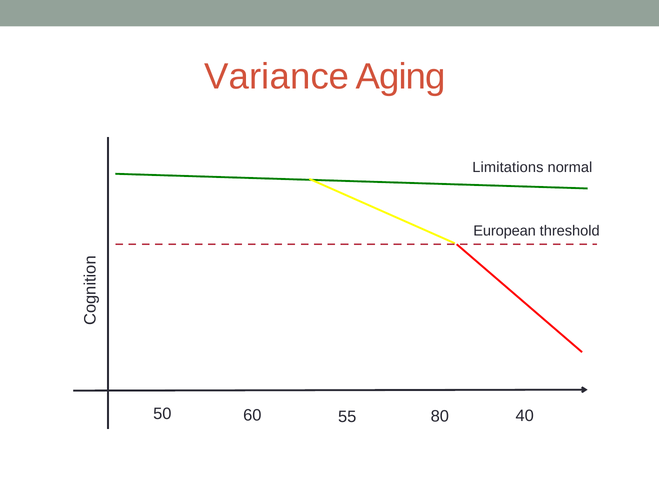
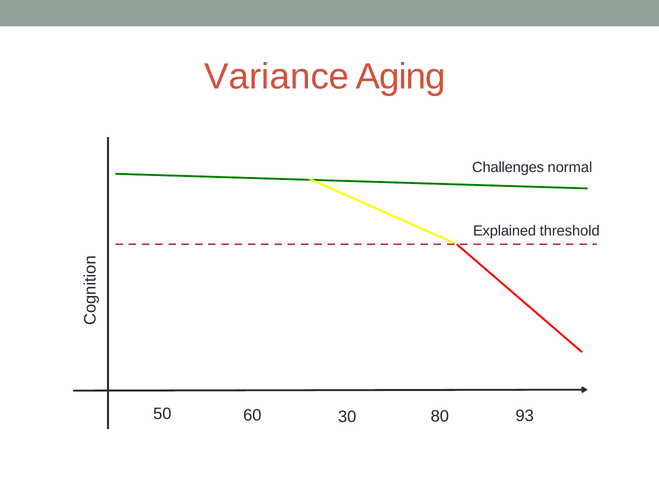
Limitations: Limitations -> Challenges
European: European -> Explained
55: 55 -> 30
40: 40 -> 93
